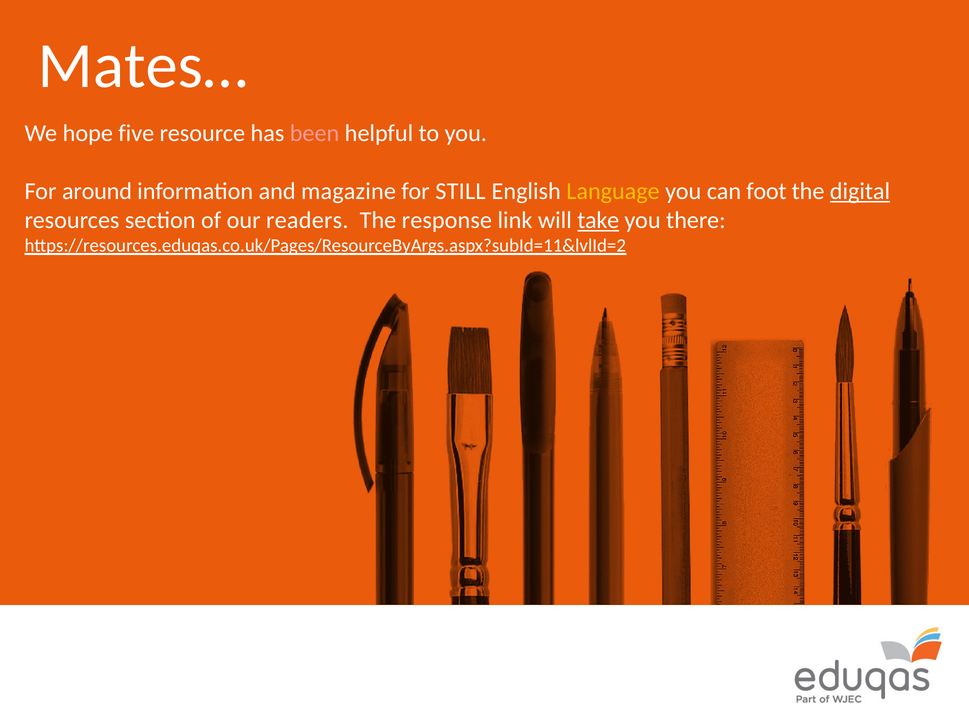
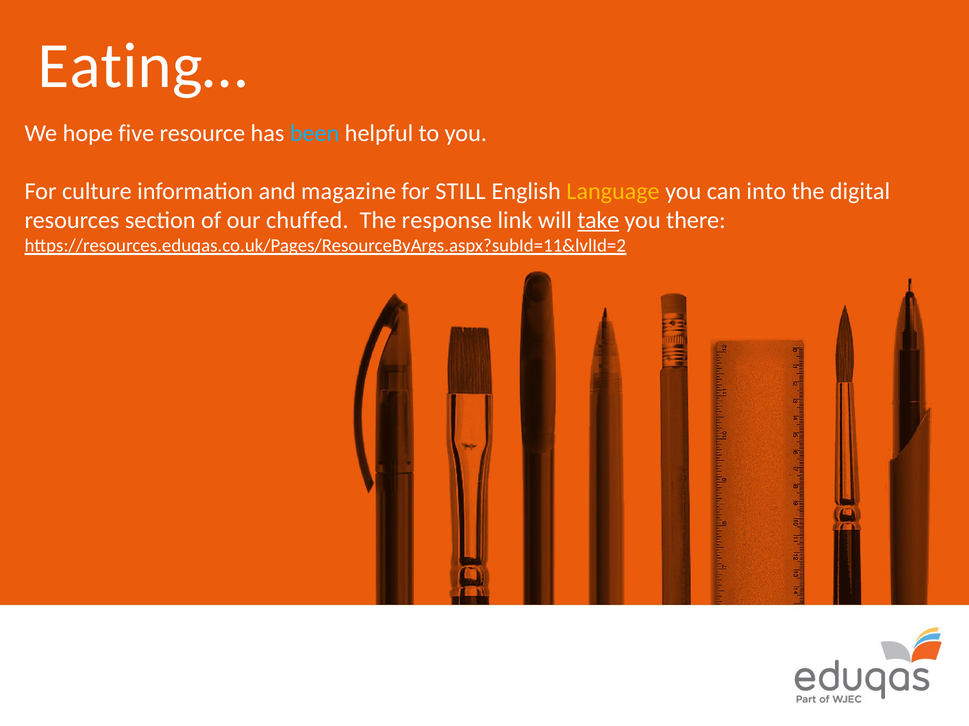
Mates…: Mates… -> Eating…
been colour: pink -> light blue
around: around -> culture
foot: foot -> into
digital underline: present -> none
readers: readers -> chuffed
